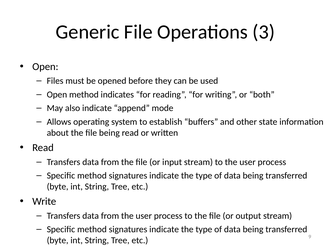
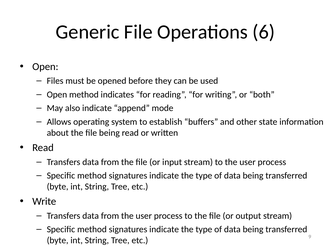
3: 3 -> 6
